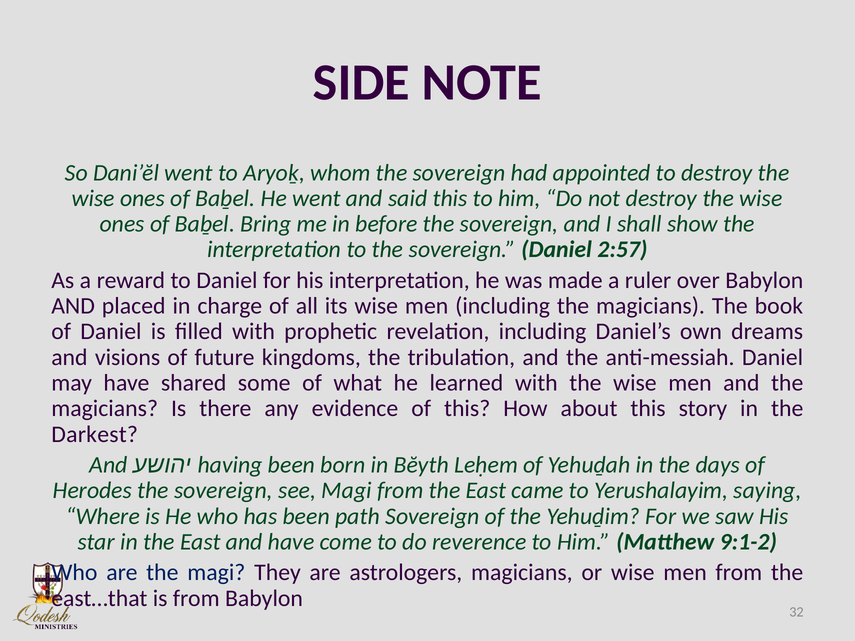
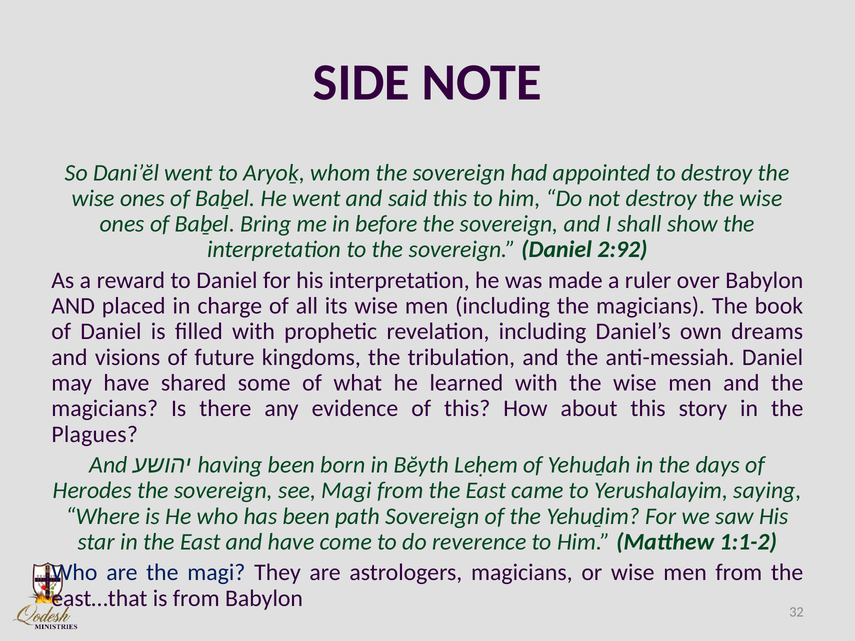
2:57: 2:57 -> 2:92
Darkest: Darkest -> Plagues
9:1-2: 9:1-2 -> 1:1-2
